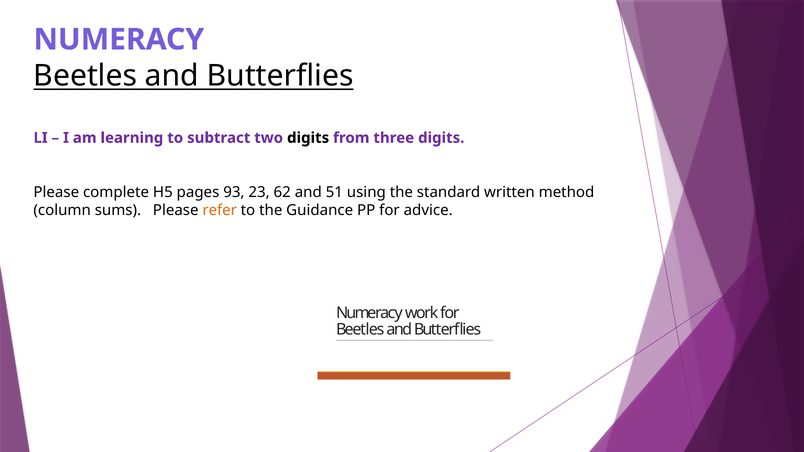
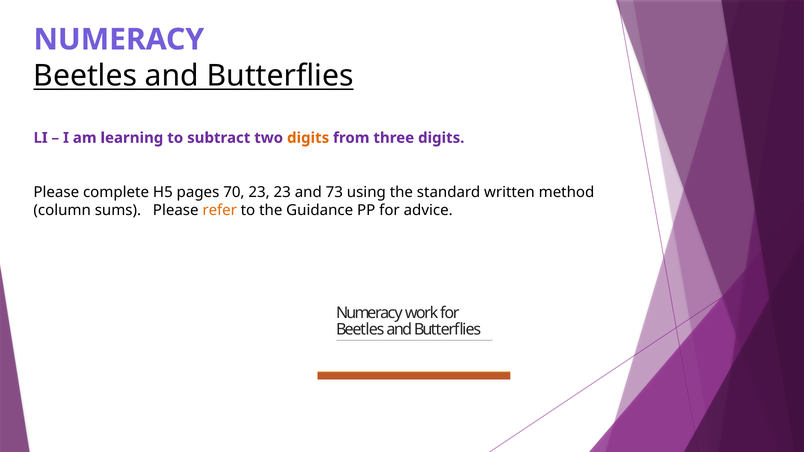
digits at (308, 138) colour: black -> orange
93: 93 -> 70
23 62: 62 -> 23
51: 51 -> 73
